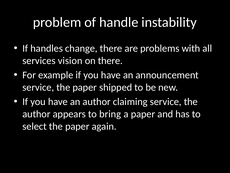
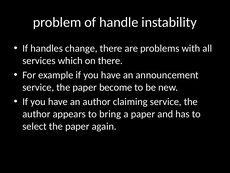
vision: vision -> which
shipped: shipped -> become
